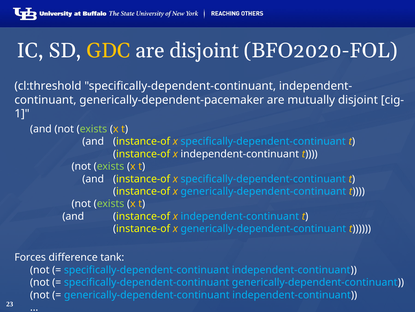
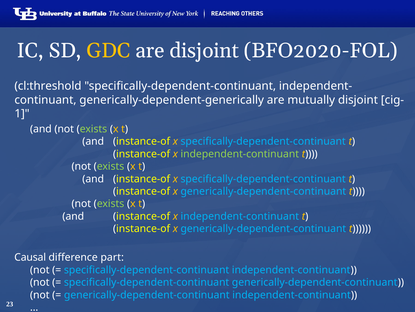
generically-dependent-pacemaker: generically-dependent-pacemaker -> generically-dependent-generically
independent-continuant at (240, 154) colour: white -> light green
Forces: Forces -> Causal
tank: tank -> part
